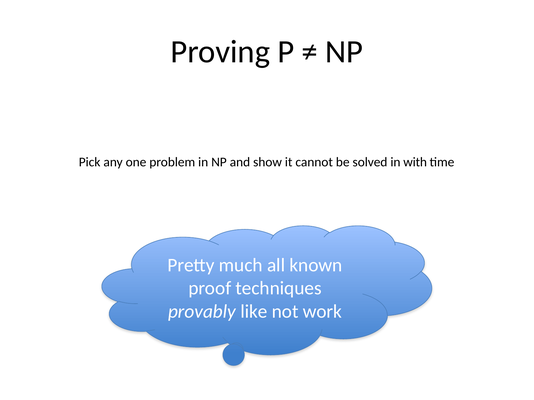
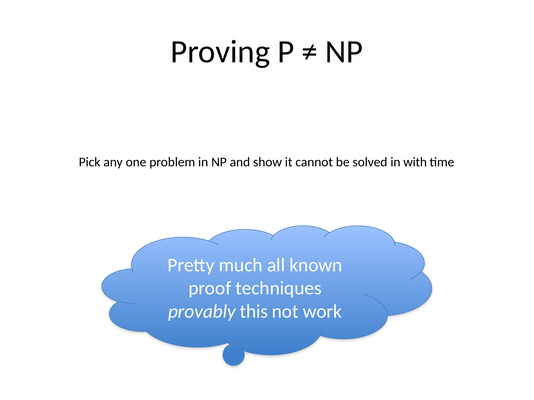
like: like -> this
